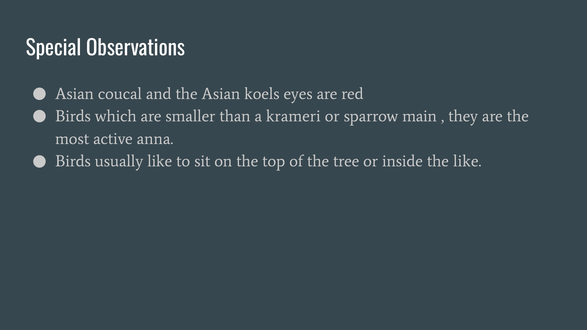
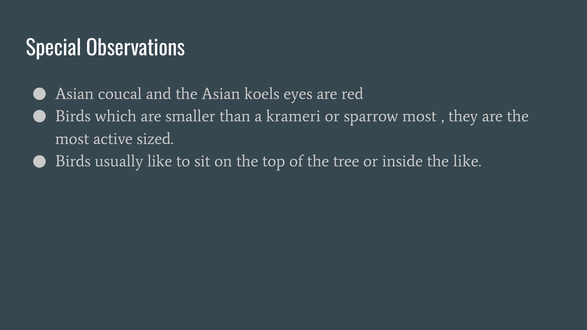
sparrow main: main -> most
anna: anna -> sized
